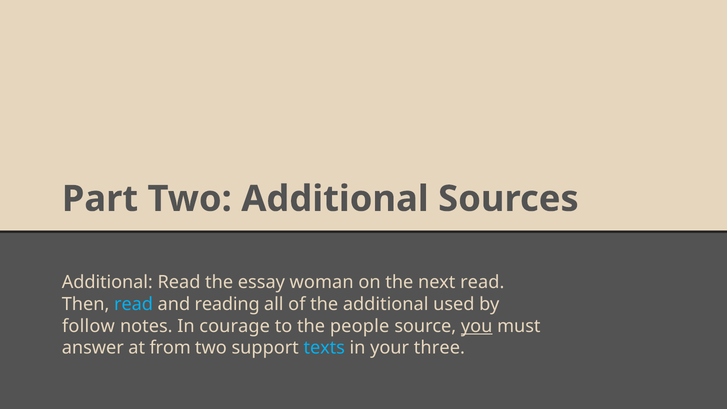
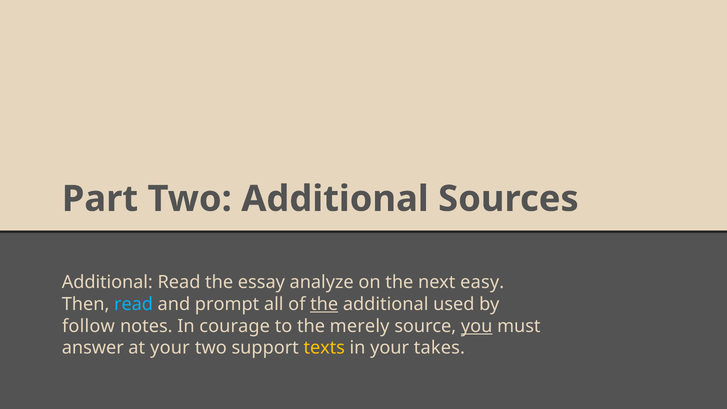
woman: woman -> analyze
next read: read -> easy
reading: reading -> prompt
the at (324, 304) underline: none -> present
people: people -> merely
at from: from -> your
texts colour: light blue -> yellow
three: three -> takes
